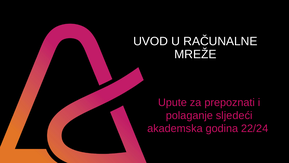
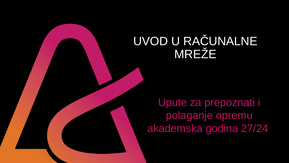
sljedeći: sljedeći -> opremu
22/24: 22/24 -> 27/24
